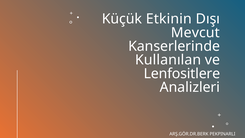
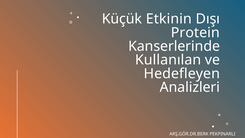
Mevcut: Mevcut -> Protein
Lenfositlere: Lenfositlere -> Hedefleyen
